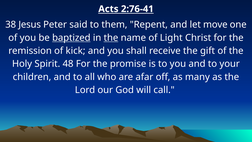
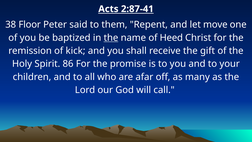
2:76-41: 2:76-41 -> 2:87-41
Jesus: Jesus -> Floor
baptized underline: present -> none
Light: Light -> Heed
48: 48 -> 86
